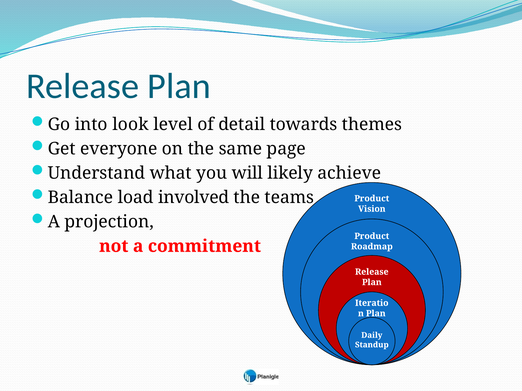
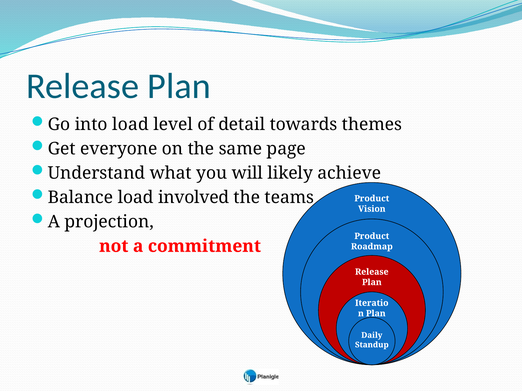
into look: look -> load
